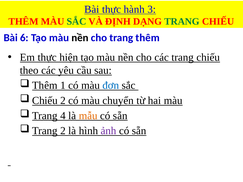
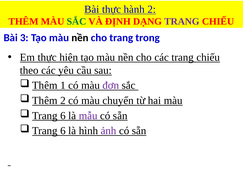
hành 3: 3 -> 2
TRANG at (182, 22) colour: green -> purple
6: 6 -> 3
trang thêm: thêm -> trong
đơn colour: blue -> purple
Chiếu at (45, 101): Chiếu -> Thêm
4 at (63, 116): 4 -> 6
mẫu colour: orange -> purple
2 at (63, 131): 2 -> 6
